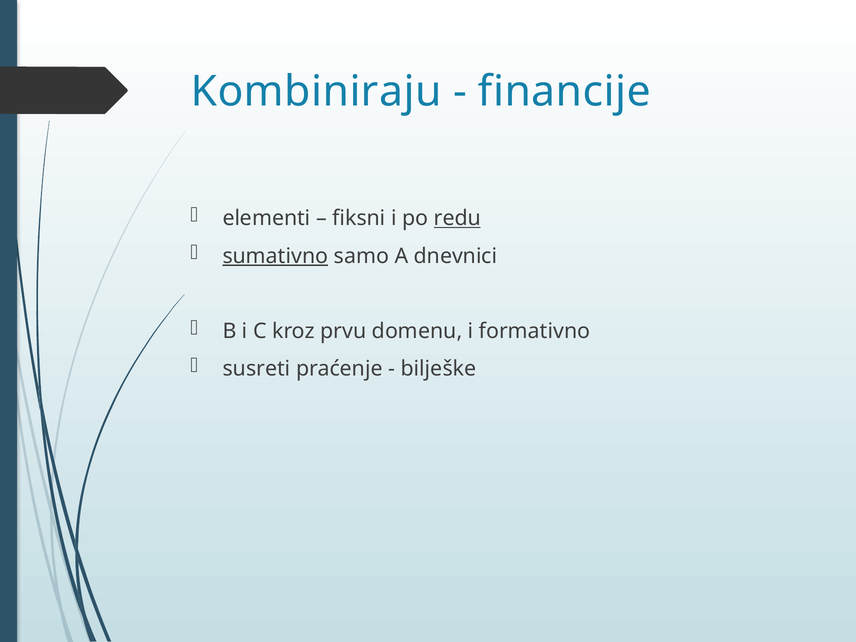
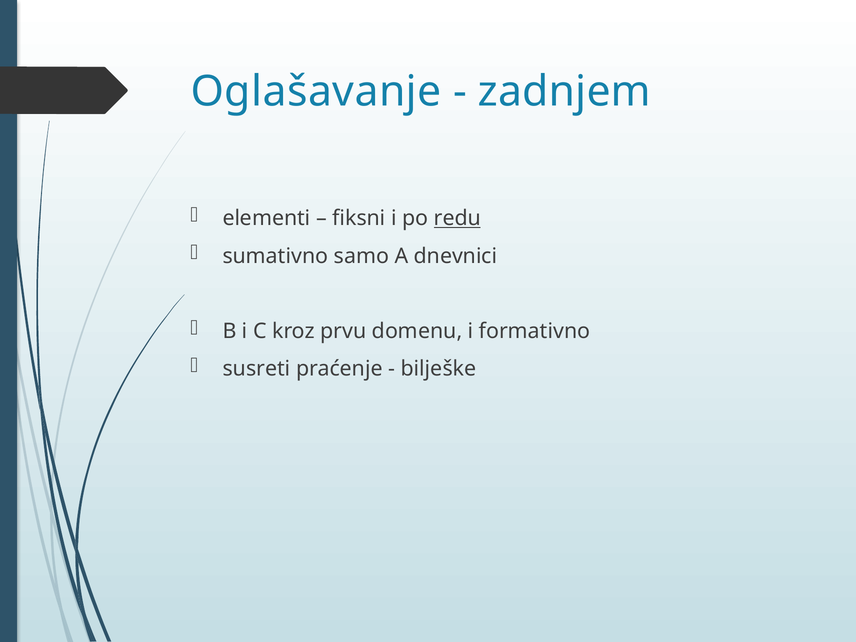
Kombiniraju: Kombiniraju -> Oglašavanje
financije: financije -> zadnjem
sumativno underline: present -> none
